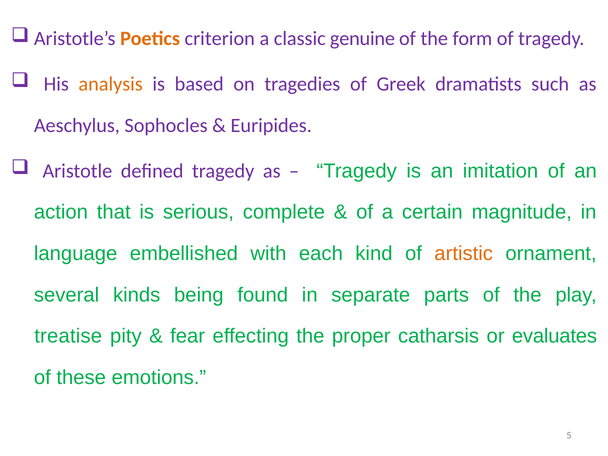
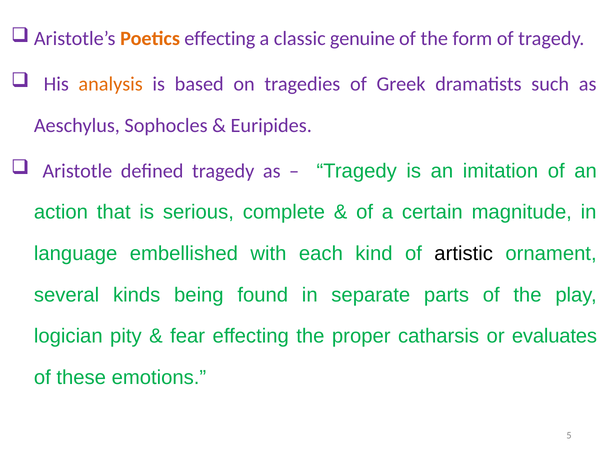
Poetics criterion: criterion -> effecting
artistic colour: orange -> black
treatise: treatise -> logician
